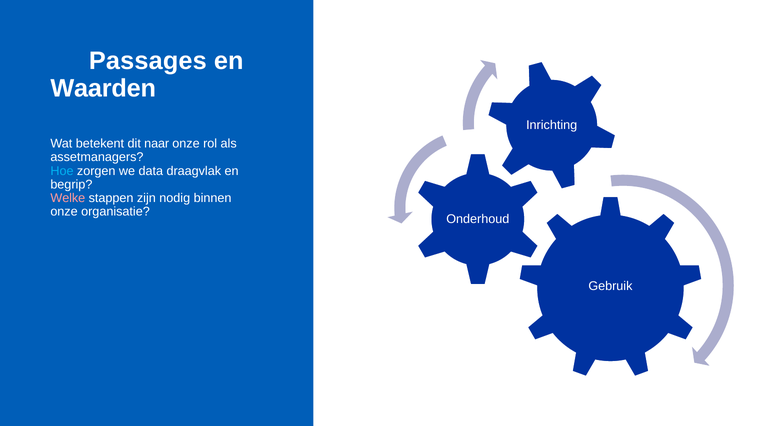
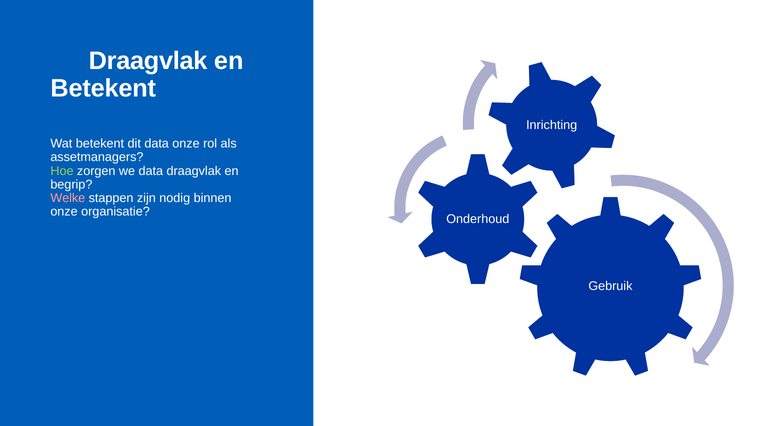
Passages at (148, 61): Passages -> Draagvlak
Waarden at (103, 88): Waarden -> Betekent
dit naar: naar -> data
Hoe colour: light blue -> light green
